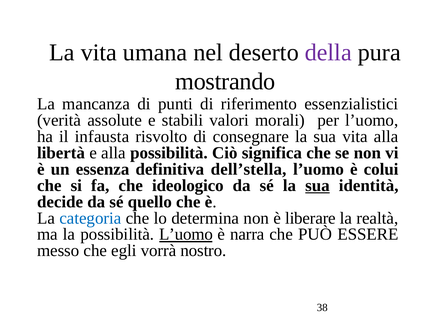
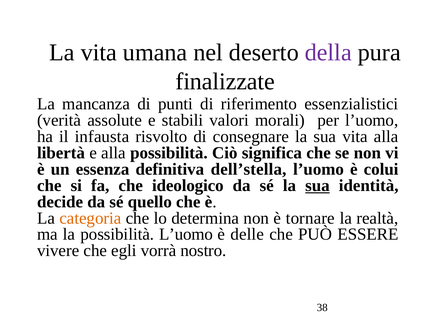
mostrando: mostrando -> finalizzate
categoria colour: blue -> orange
liberare: liberare -> tornare
L’uomo at (186, 234) underline: present -> none
narra: narra -> delle
messo: messo -> vivere
